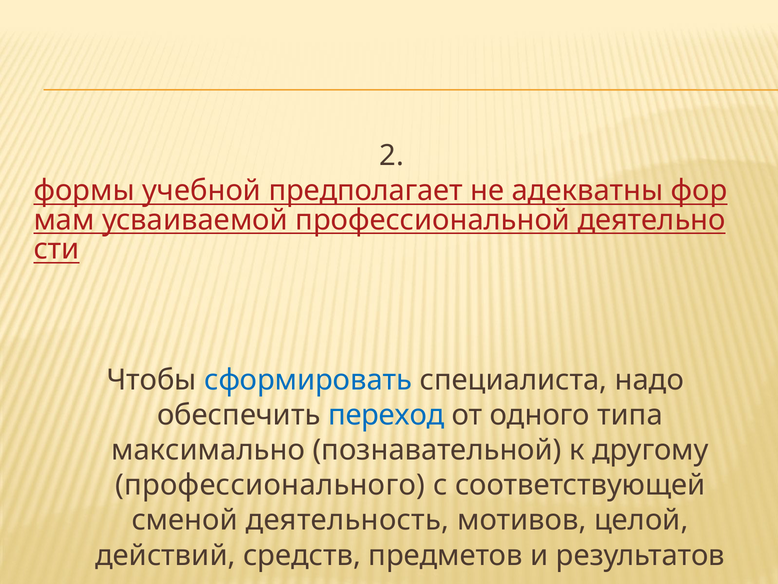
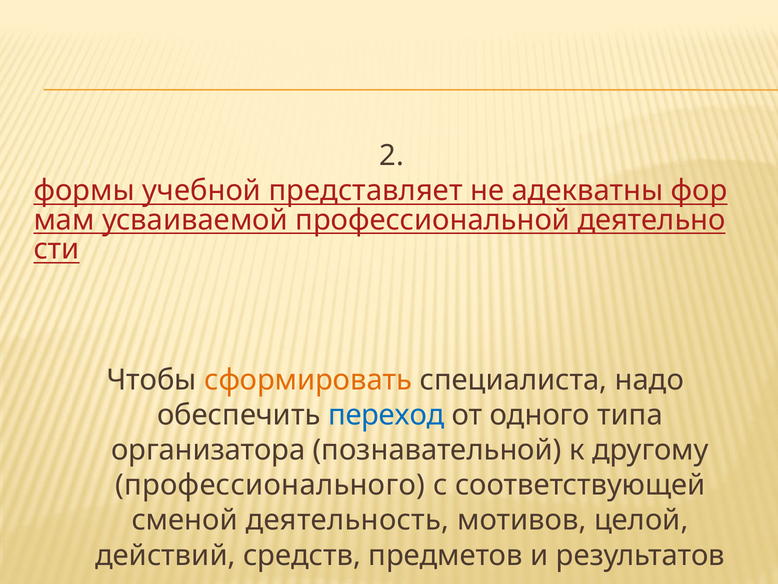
предполагает: предполагает -> представляет
сформировать colour: blue -> orange
максимально: максимально -> организатора
